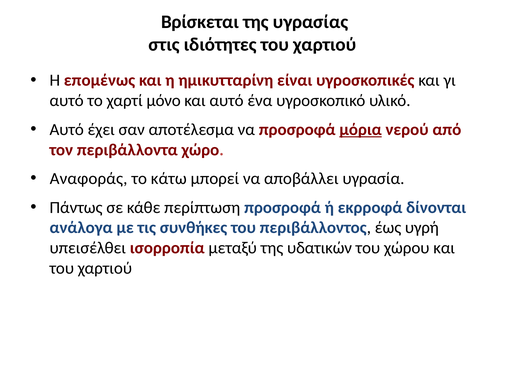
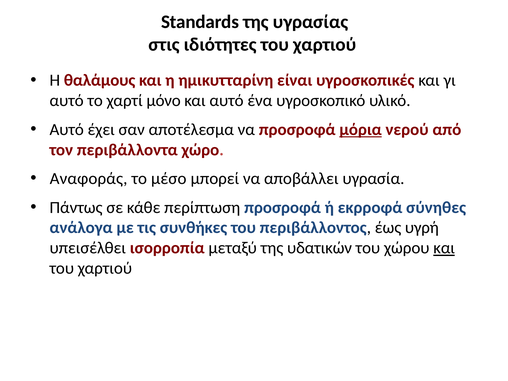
Βρίσκεται: Βρίσκεται -> Standards
επομένως: επομένως -> θαλάμους
κάτω: κάτω -> μέσο
δίνονται: δίνονται -> σύνηθες
και at (444, 248) underline: none -> present
